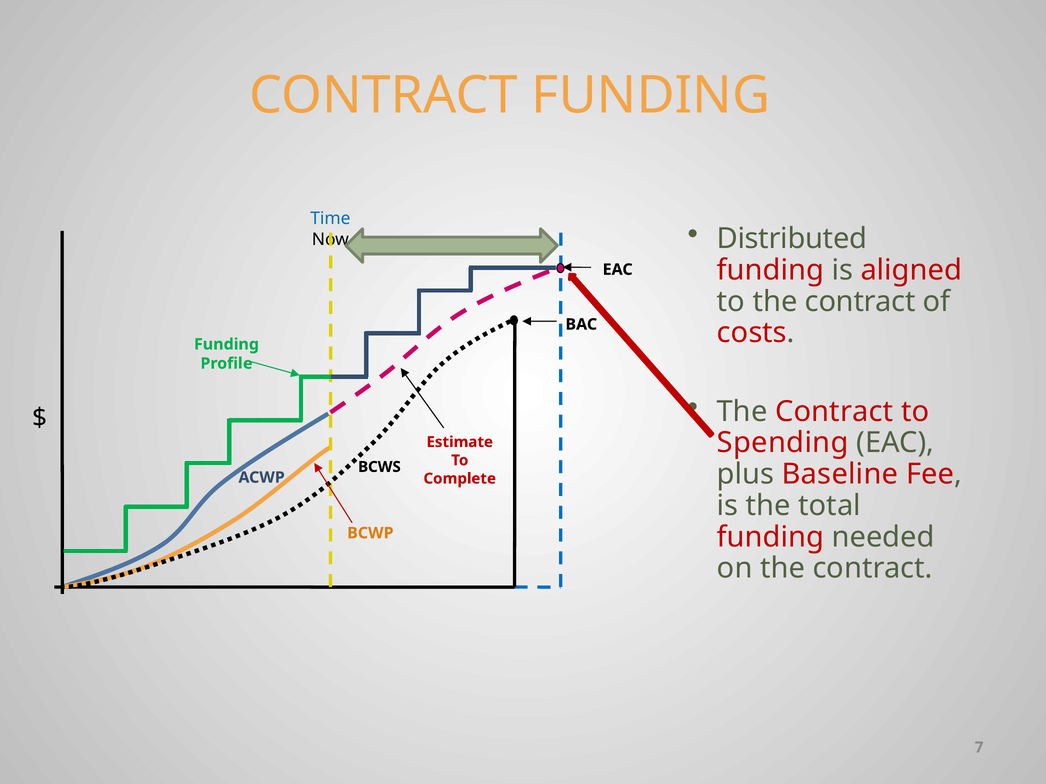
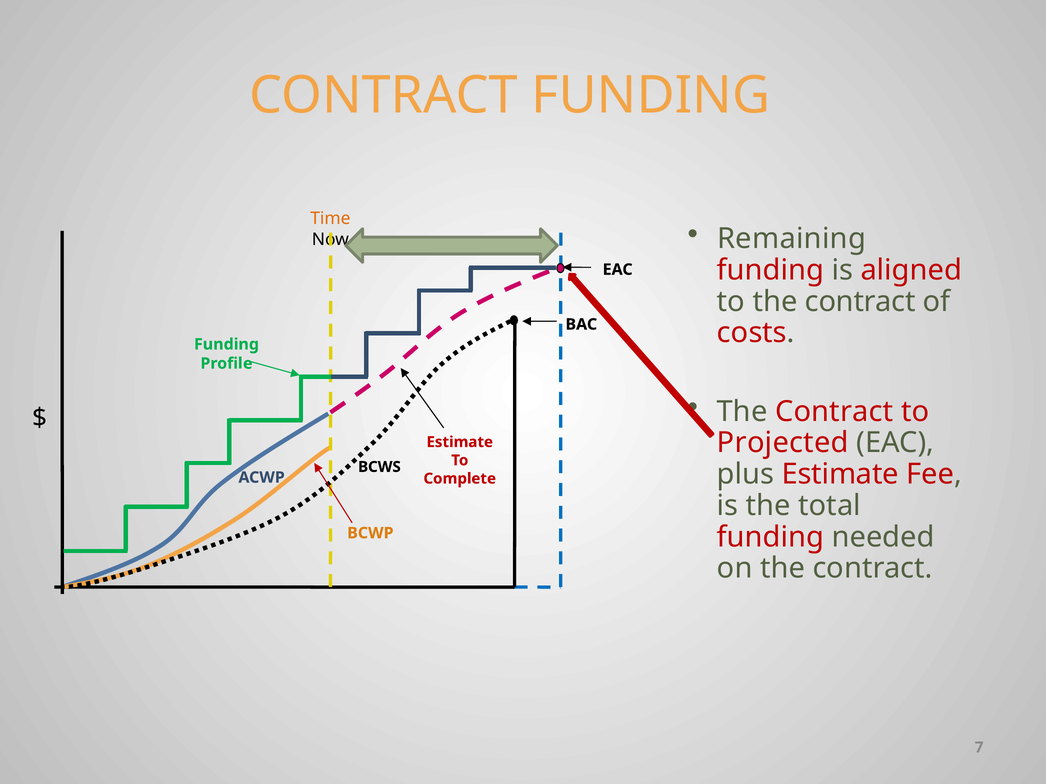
Time colour: blue -> orange
Distributed: Distributed -> Remaining
Spending: Spending -> Projected
plus Baseline: Baseline -> Estimate
